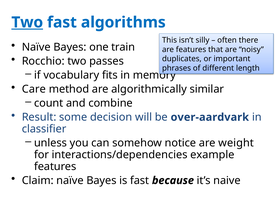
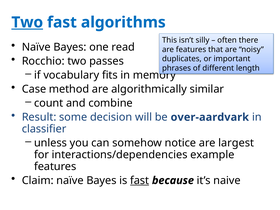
train: train -> read
Care: Care -> Case
weight: weight -> largest
fast at (140, 180) underline: none -> present
